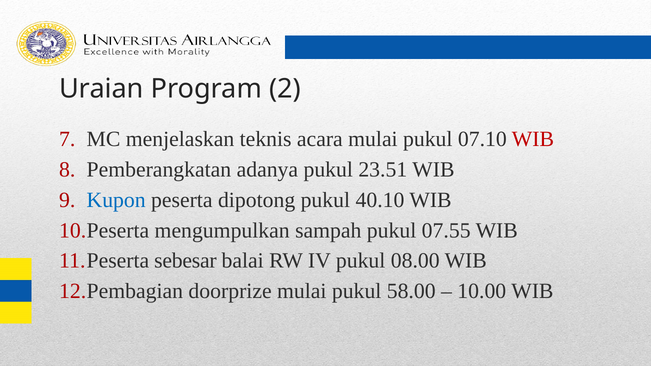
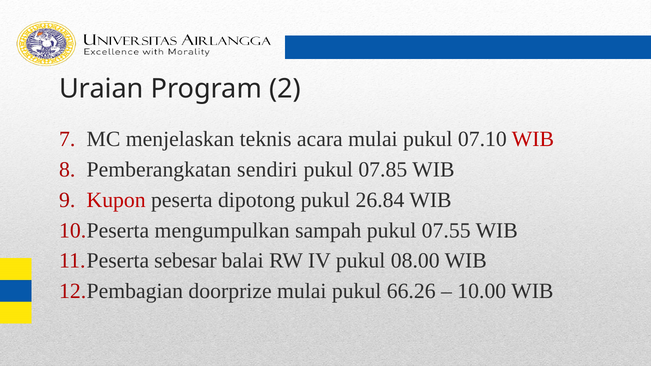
adanya: adanya -> sendiri
23.51: 23.51 -> 07.85
Kupon colour: blue -> red
40.10: 40.10 -> 26.84
58.00: 58.00 -> 66.26
